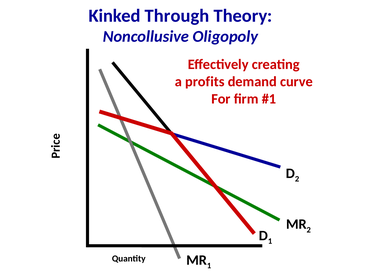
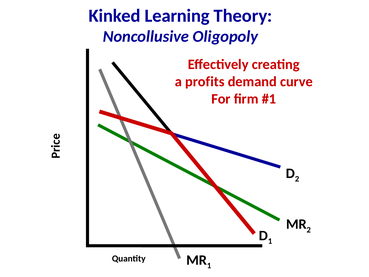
Through: Through -> Learning
